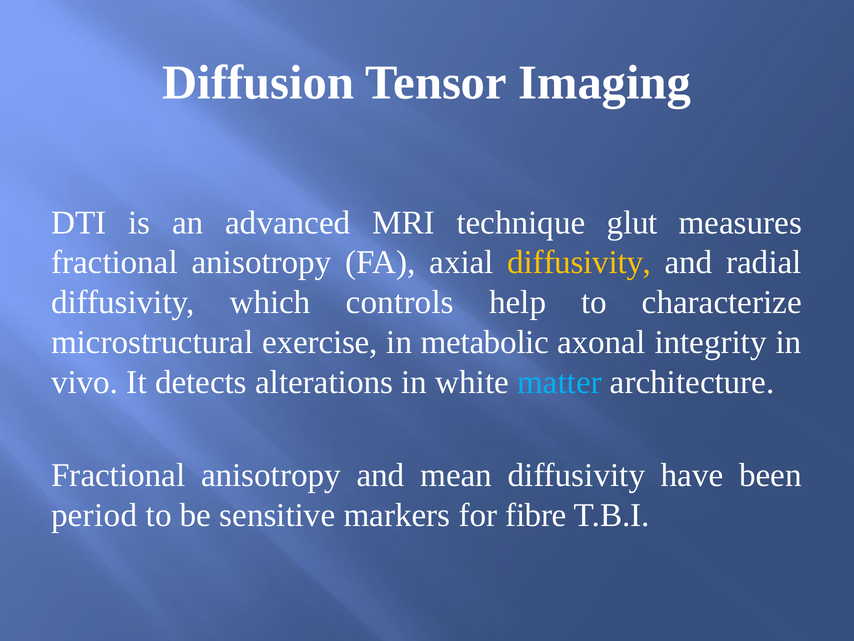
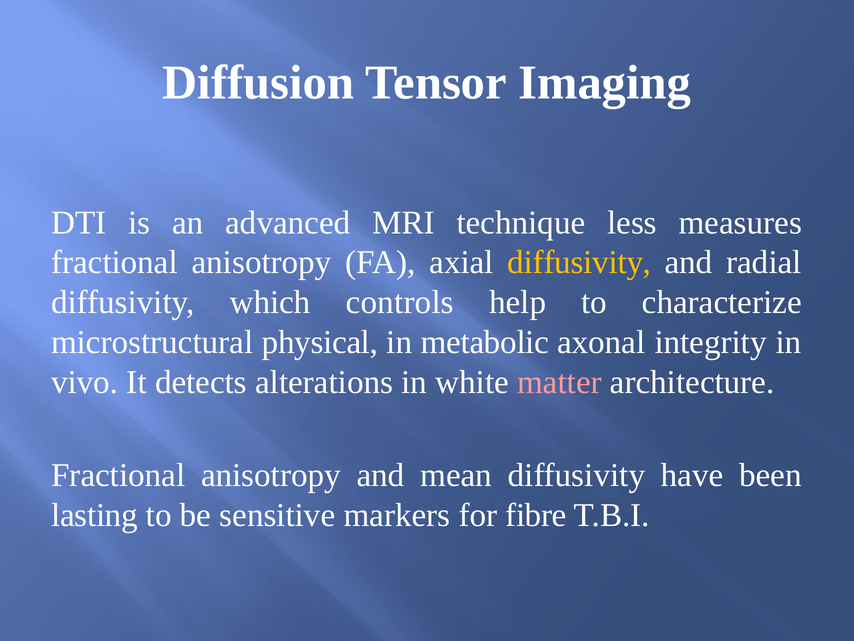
glut: glut -> less
exercise: exercise -> physical
matter colour: light blue -> pink
period: period -> lasting
